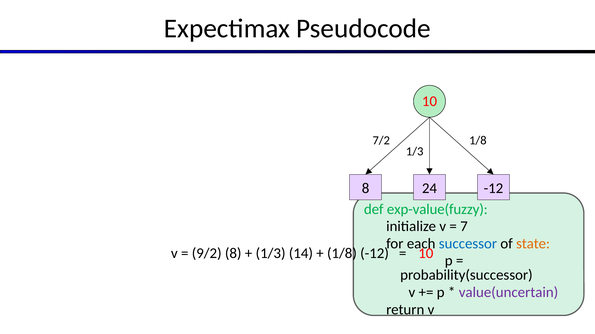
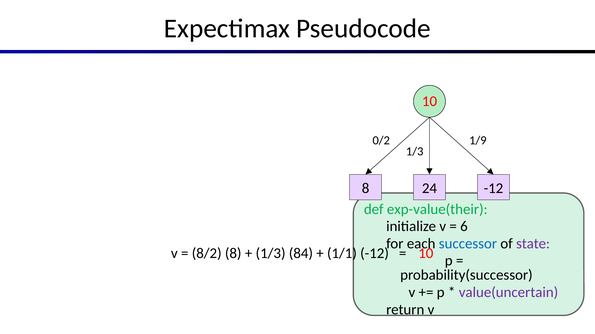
7/2: 7/2 -> 0/2
1/8 at (478, 141): 1/8 -> 1/9
exp-value(fuzzy: exp-value(fuzzy -> exp-value(their
7 at (464, 227): 7 -> 6
state colour: orange -> purple
9/2: 9/2 -> 8/2
14: 14 -> 84
1/8 at (342, 254): 1/8 -> 1/1
